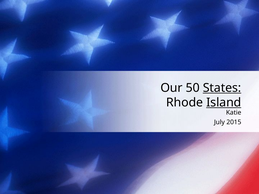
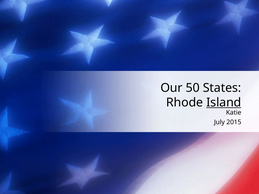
States underline: present -> none
